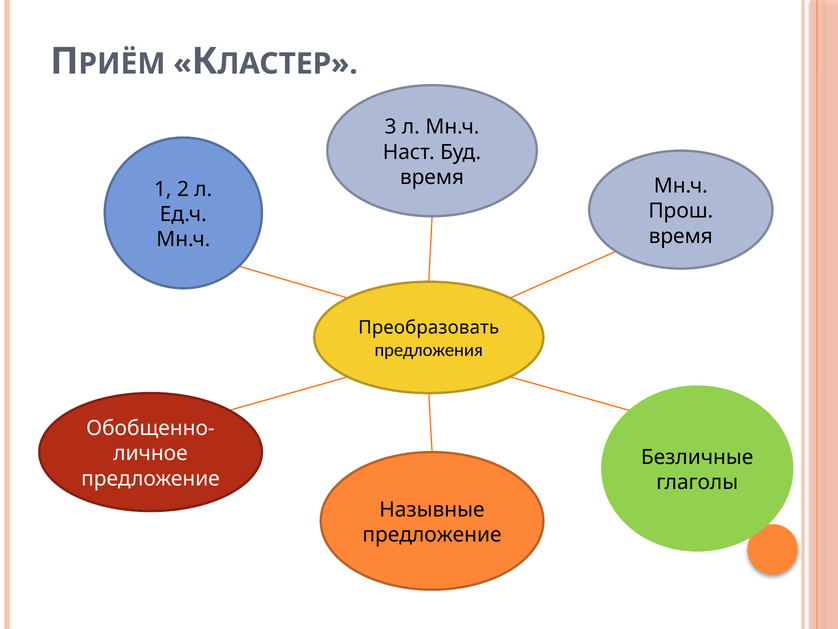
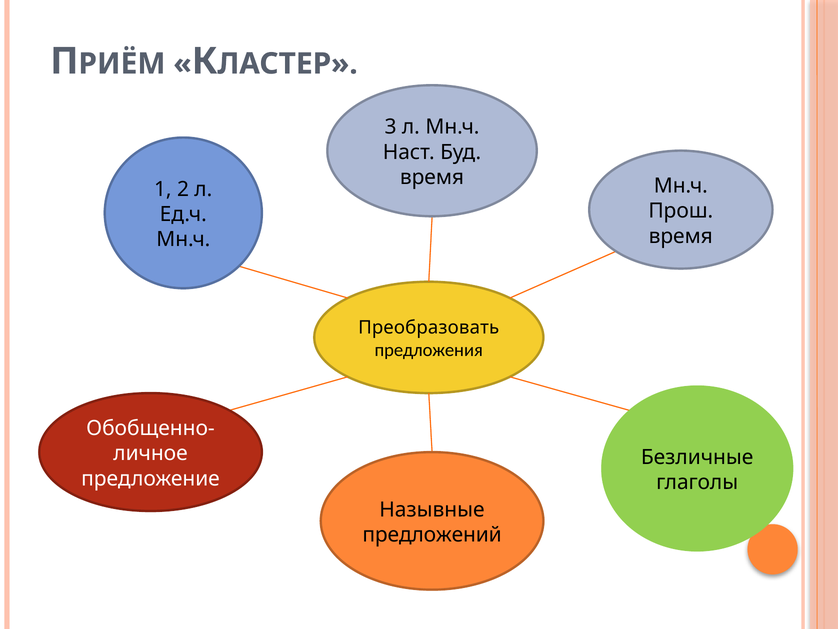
предложение at (432, 534): предложение -> предложений
